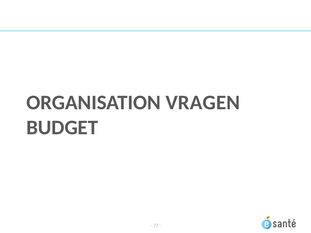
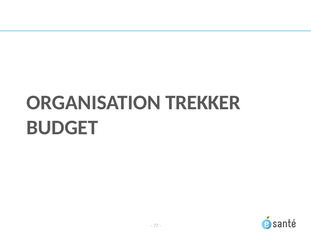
VRAGEN: VRAGEN -> TREKKER
